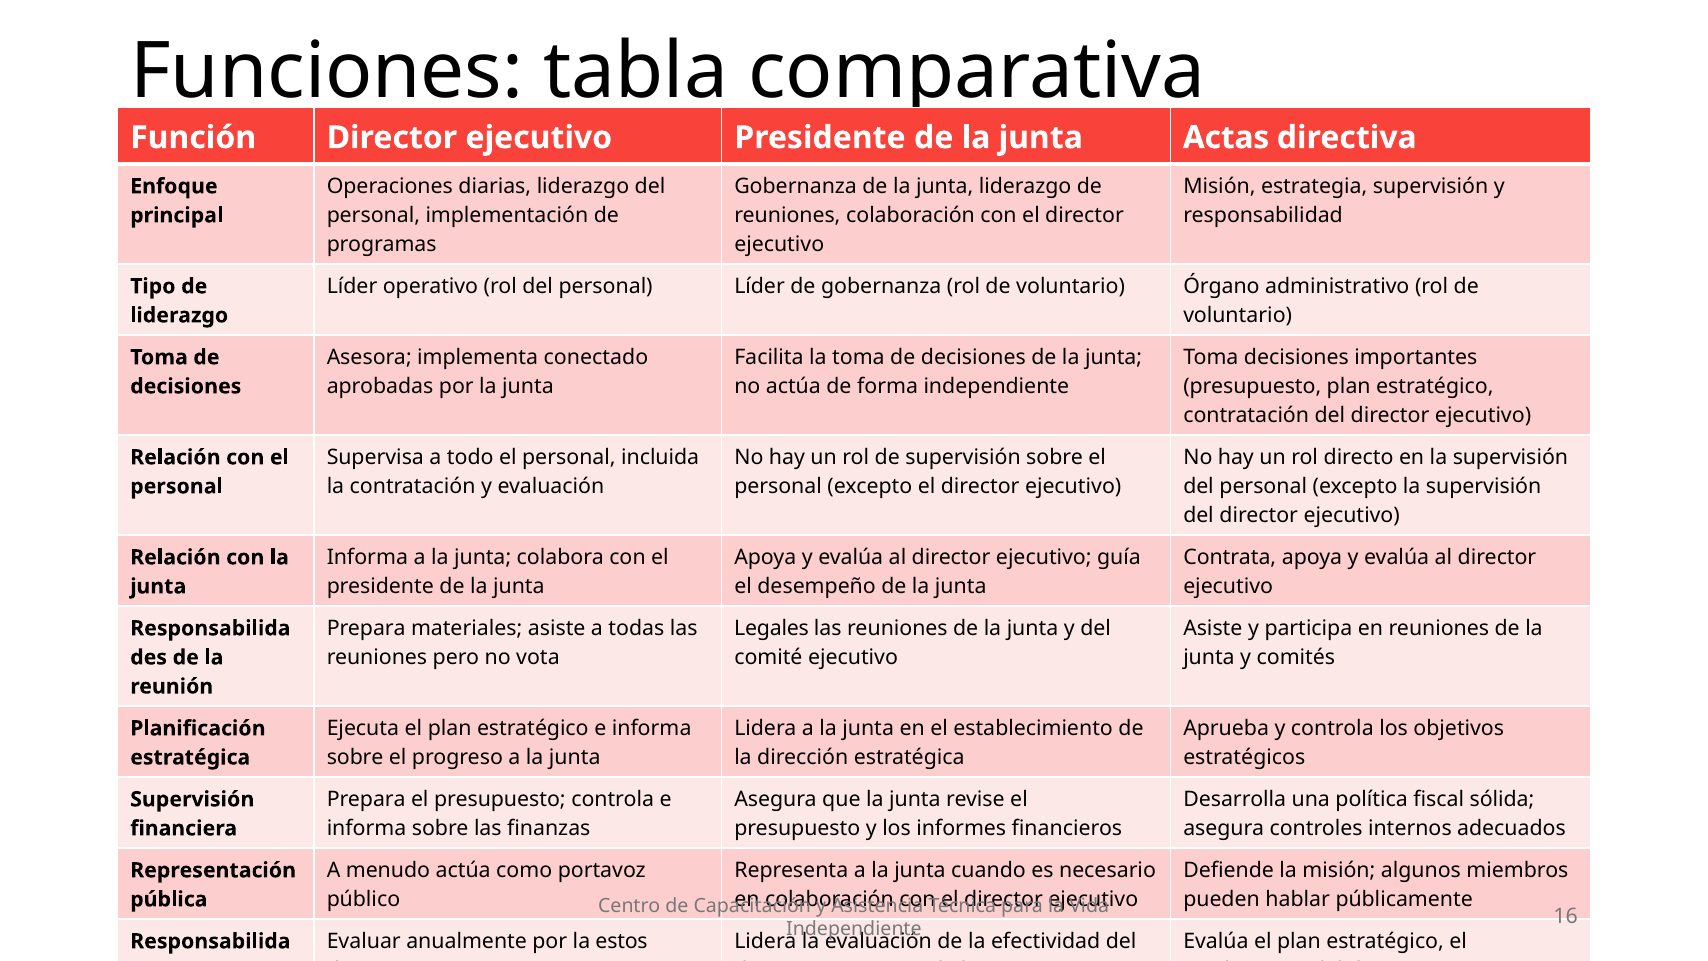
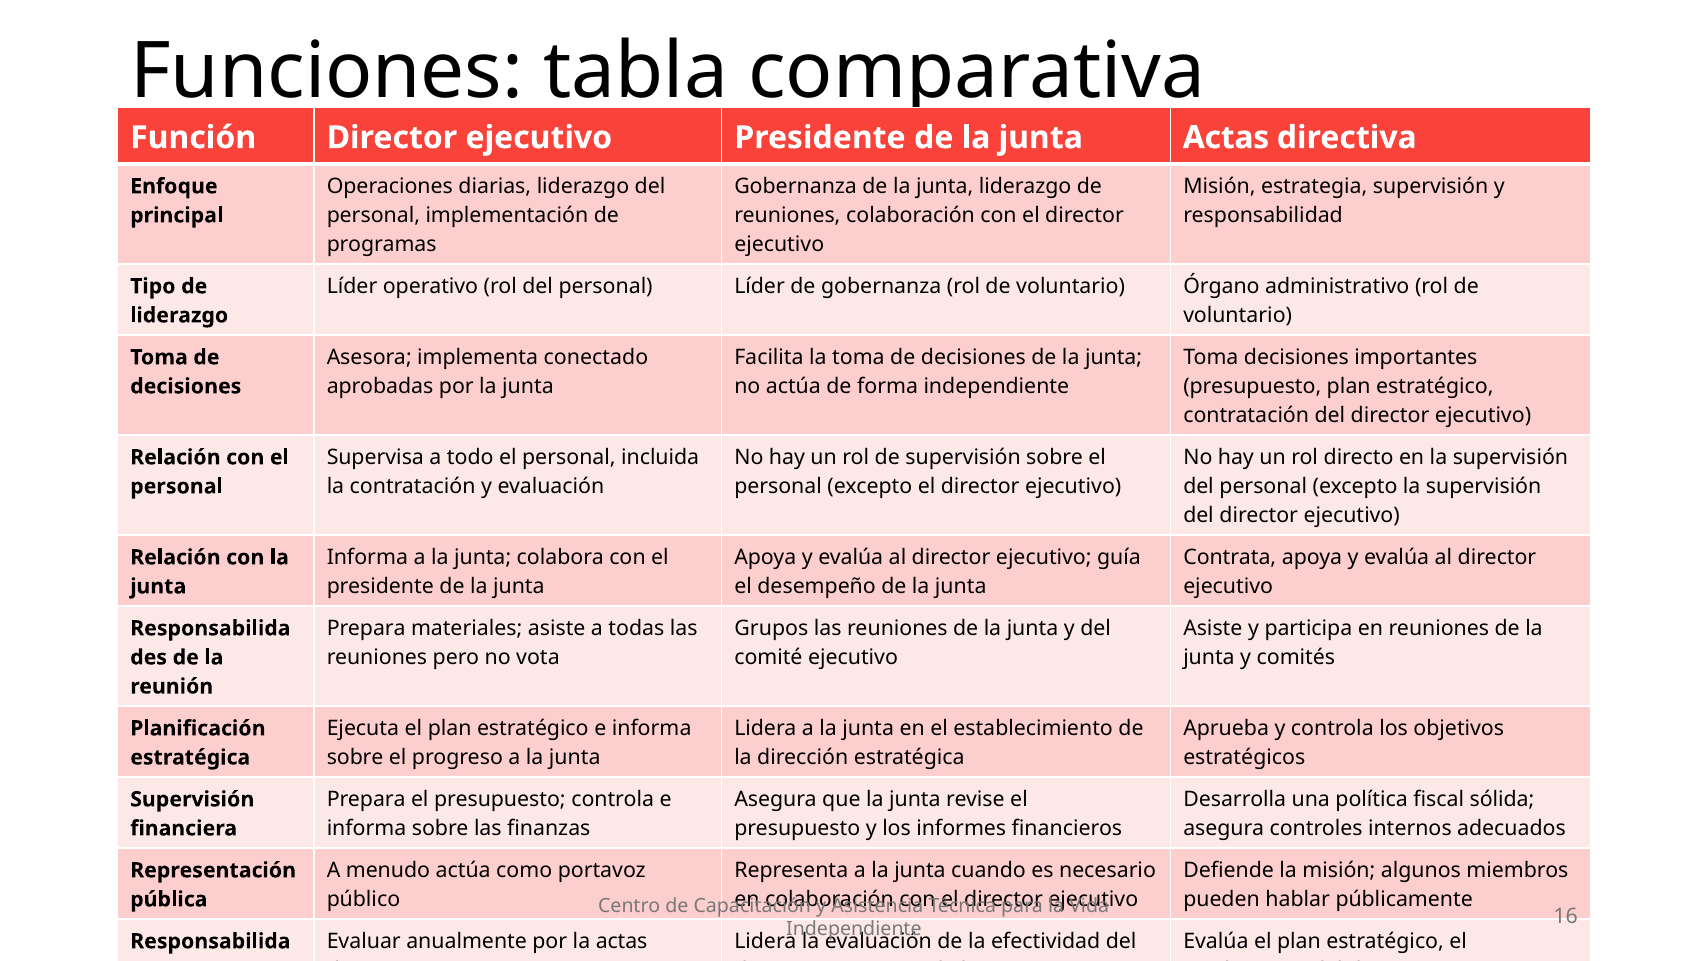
Legales: Legales -> Grupos
la estos: estos -> actas
